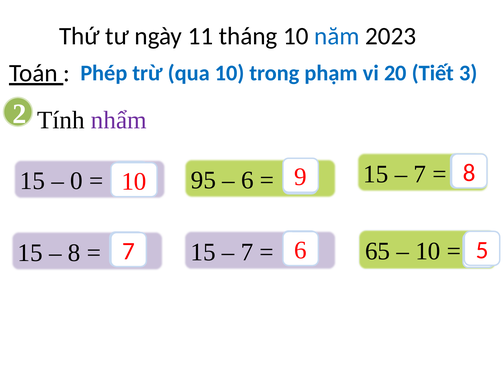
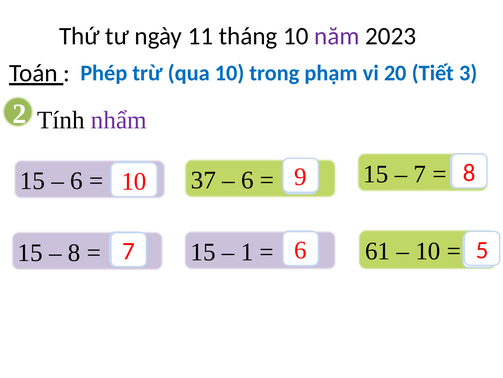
năm colour: blue -> purple
0 at (77, 181): 0 -> 6
95: 95 -> 37
7 at (247, 252): 7 -> 1
65: 65 -> 61
